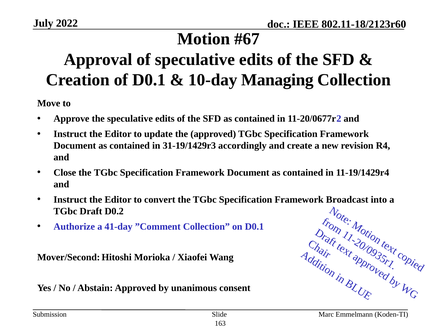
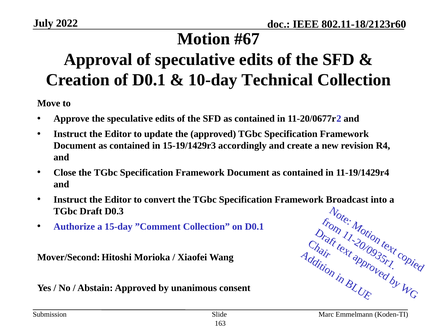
Managing: Managing -> Technical
31-19/1429r3: 31-19/1429r3 -> 15-19/1429r3
D0.2: D0.2 -> D0.3
41-day: 41-day -> 15-day
